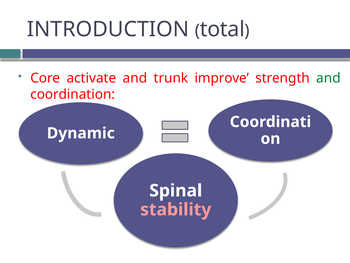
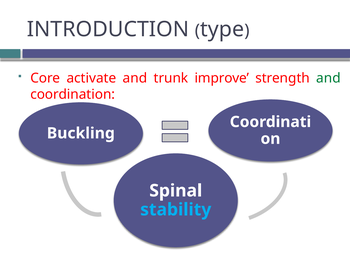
total: total -> type
Dynamic: Dynamic -> Buckling
stability colour: pink -> light blue
